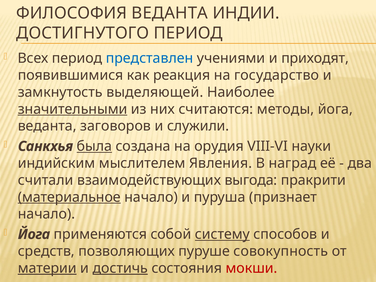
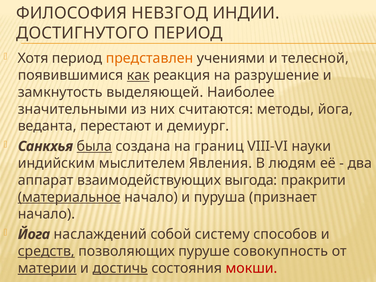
ФИЛОСОФИЯ ВЕДАНТА: ВЕДАНТА -> НЕВЗГОД
Всех: Всех -> Хотя
представлен colour: blue -> orange
приходят: приходят -> телесной
как underline: none -> present
государство: государство -> разрушение
значительными underline: present -> none
заговоров: заговоров -> перестают
служили: служили -> демиург
орудия: орудия -> границ
наград: наград -> людям
считали: считали -> аппарат
применяются: применяются -> наслаждений
систему underline: present -> none
средств underline: none -> present
